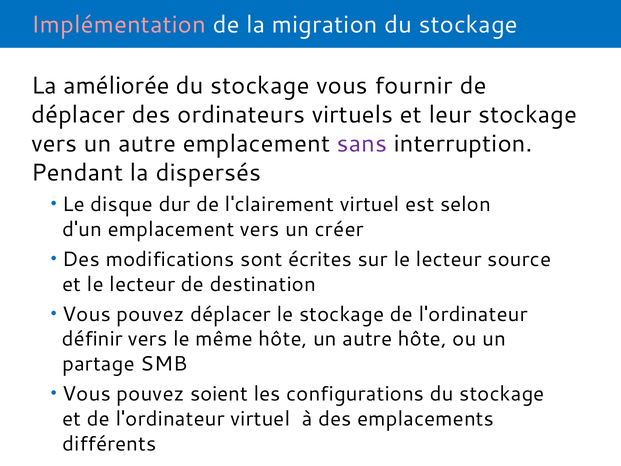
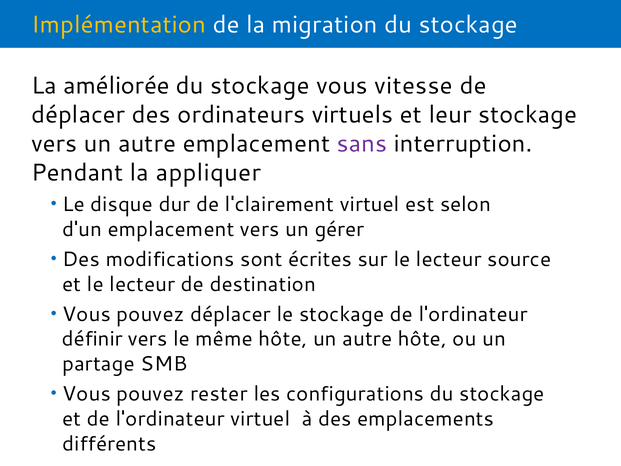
Implémentation colour: pink -> yellow
fournir: fournir -> vitesse
dispersés: dispersés -> appliquer
créer: créer -> gérer
soient: soient -> rester
